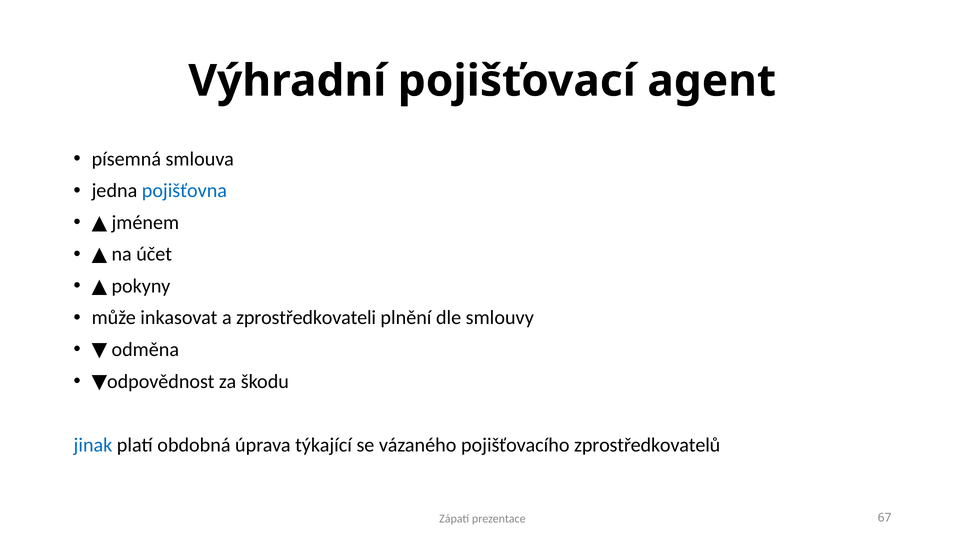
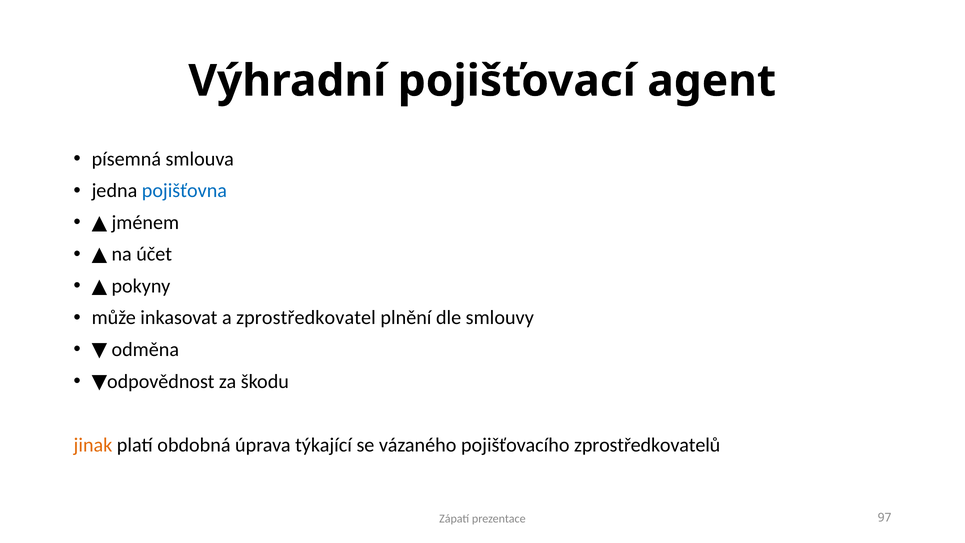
zprostředkovateli: zprostředkovateli -> zprostředkovatel
jinak colour: blue -> orange
67: 67 -> 97
